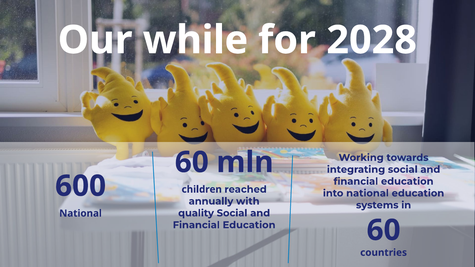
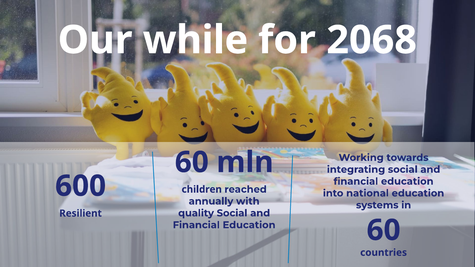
2028: 2028 -> 2068
National at (81, 213): National -> Resilient
